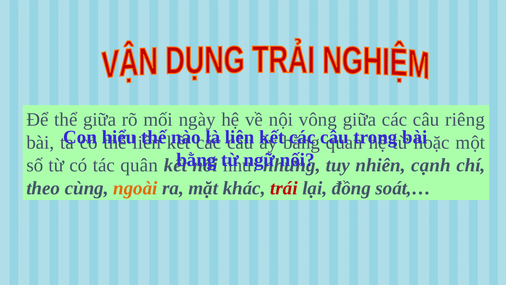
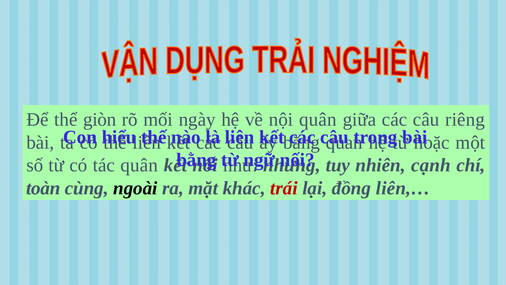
thể giữa: giữa -> giòn
nội vông: vông -> quân
theo: theo -> toàn
ngoài colour: orange -> black
soát,…: soát,… -> liên,…
